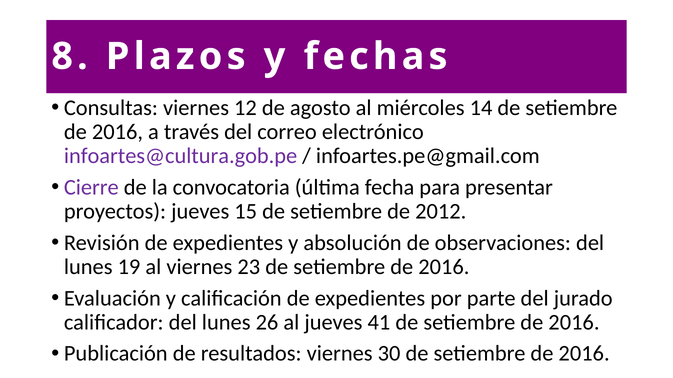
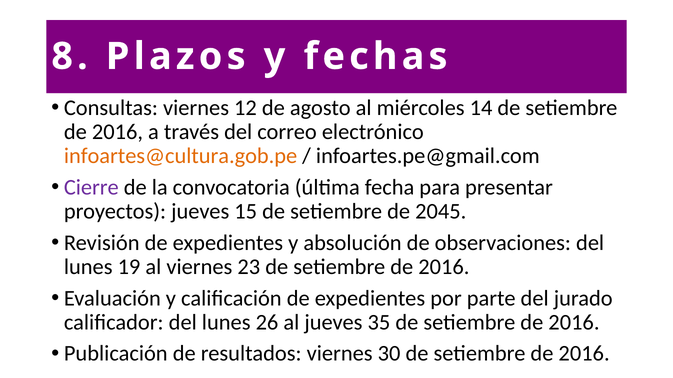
infoartes@cultura.gob.pe colour: purple -> orange
2012: 2012 -> 2045
41: 41 -> 35
